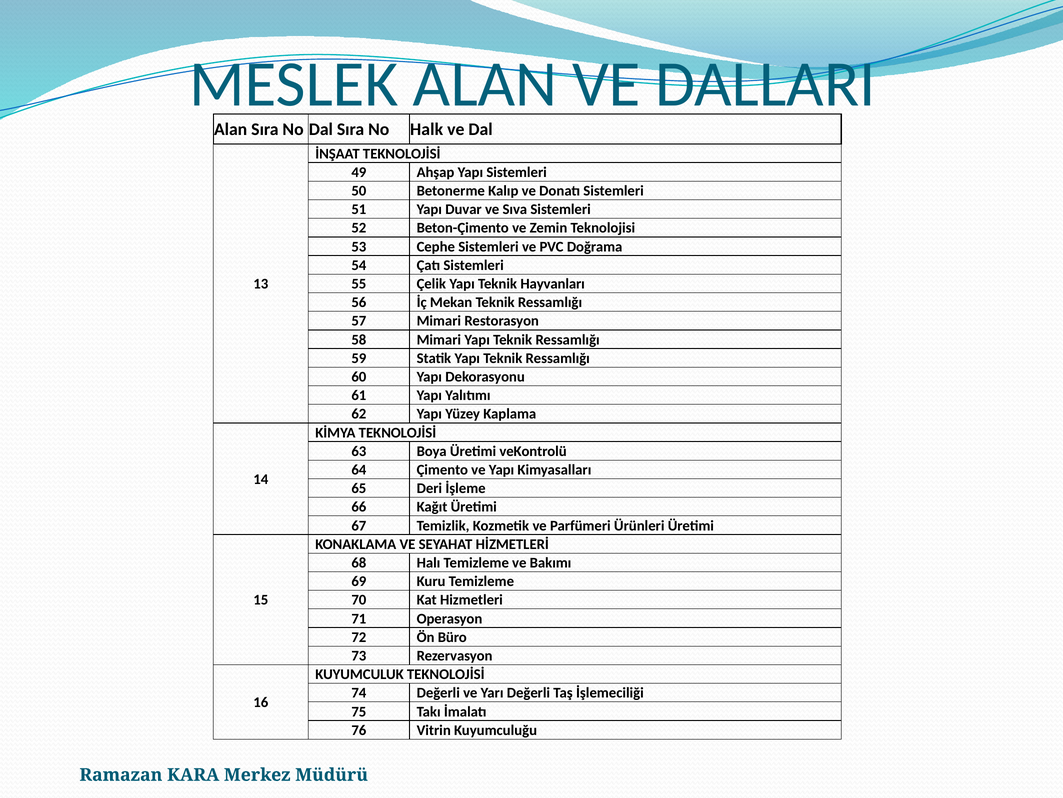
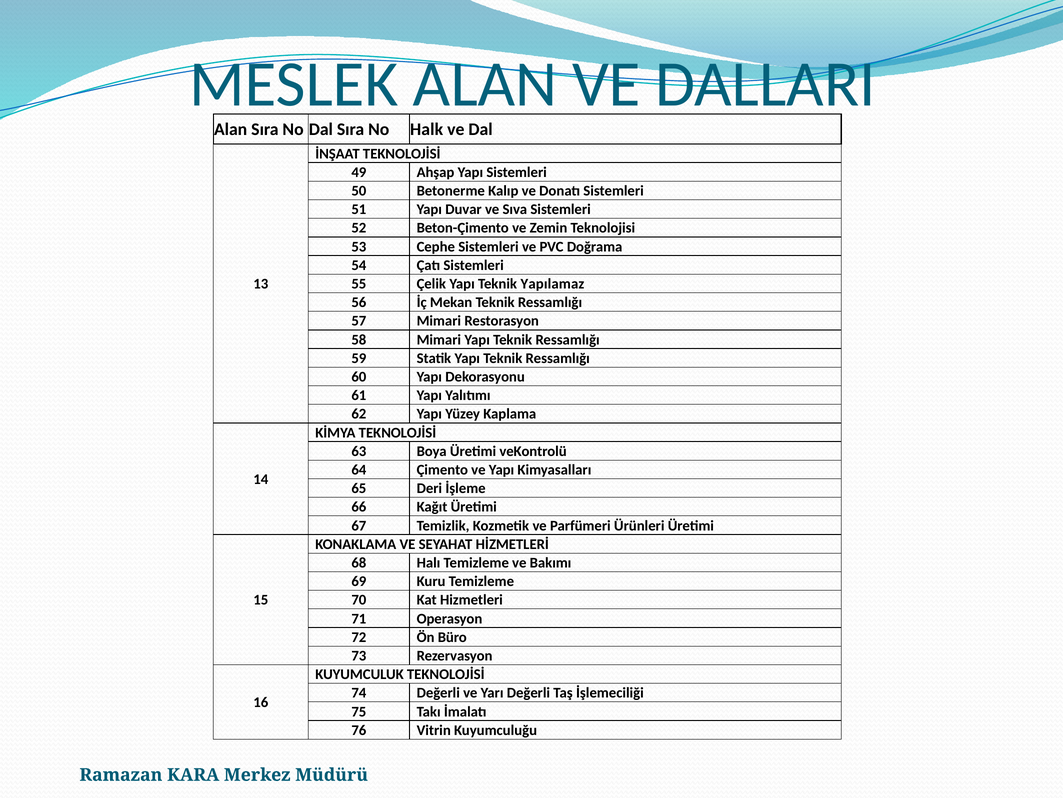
Hayvanları: Hayvanları -> Yapılamaz
